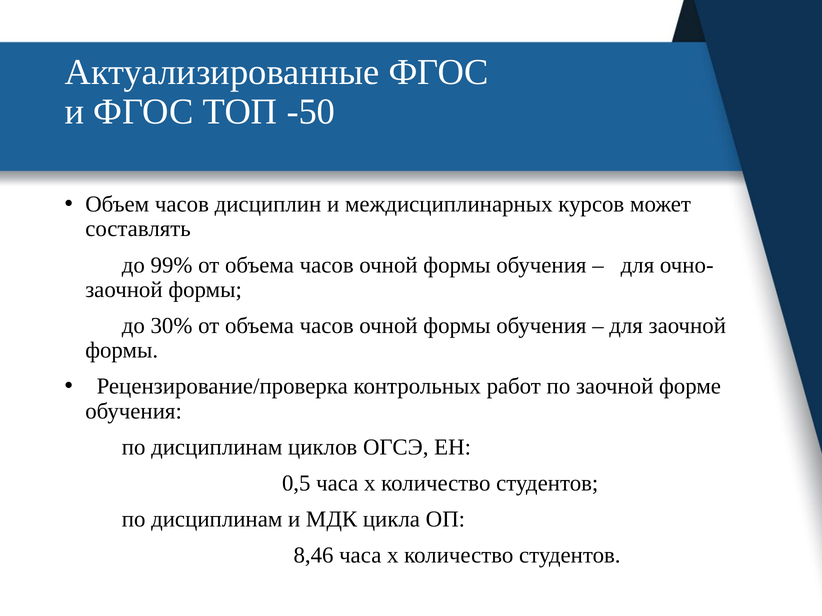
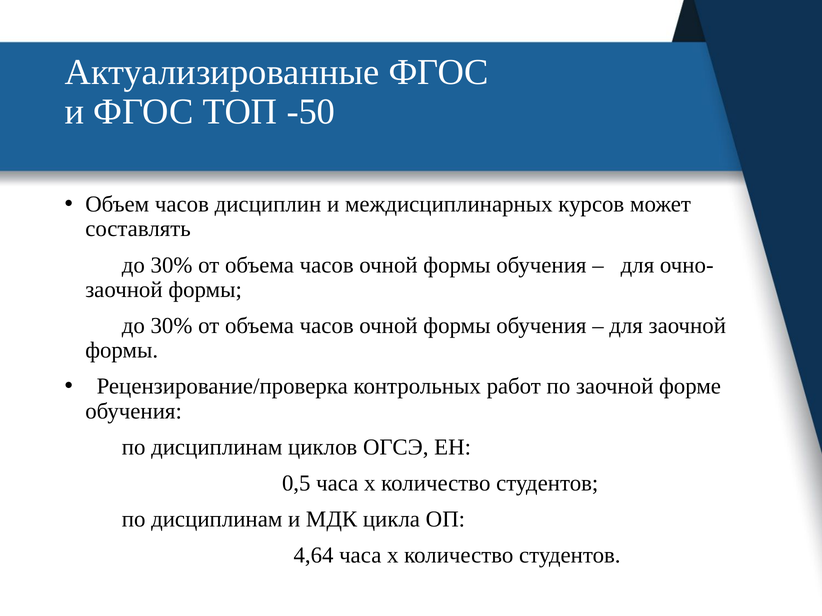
99% at (172, 265): 99% -> 30%
8,46: 8,46 -> 4,64
